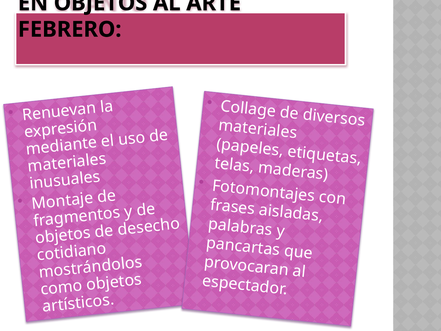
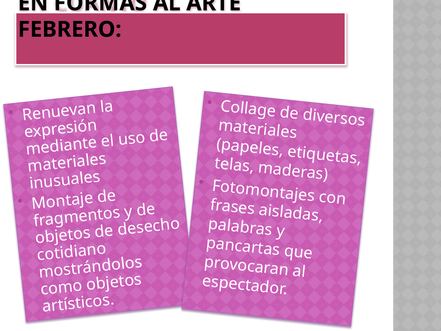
EN OBJETOS: OBJETOS -> FORMAS
